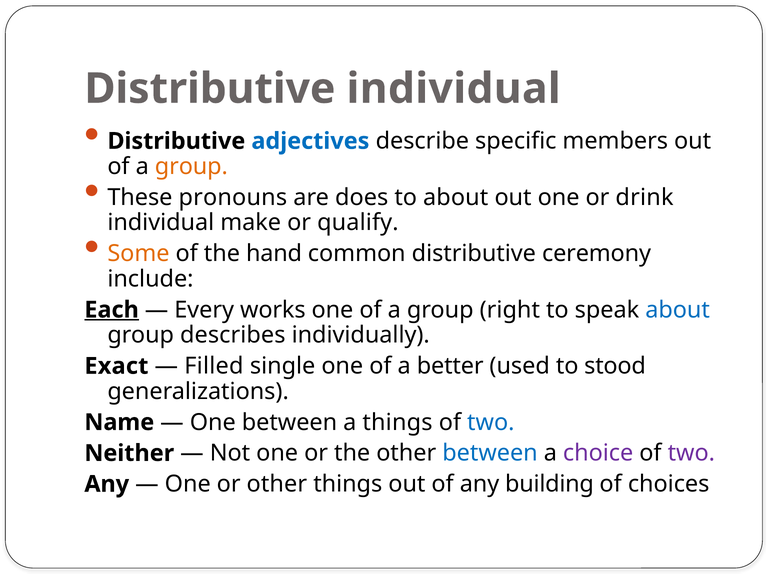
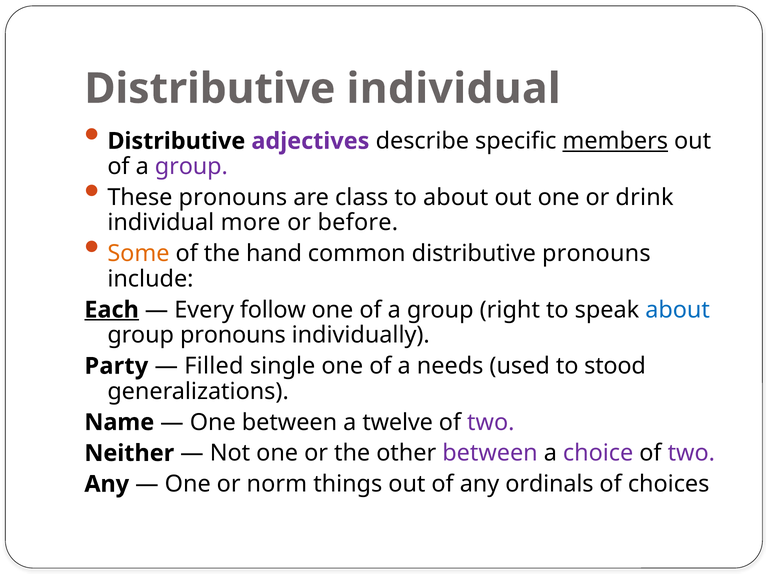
adjectives colour: blue -> purple
members underline: none -> present
group at (191, 166) colour: orange -> purple
does: does -> class
make: make -> more
qualify: qualify -> before
distributive ceremony: ceremony -> pronouns
works: works -> follow
group describes: describes -> pronouns
Exact: Exact -> Party
better: better -> needs
a things: things -> twelve
two at (491, 422) colour: blue -> purple
between at (490, 453) colour: blue -> purple
or other: other -> norm
building: building -> ordinals
